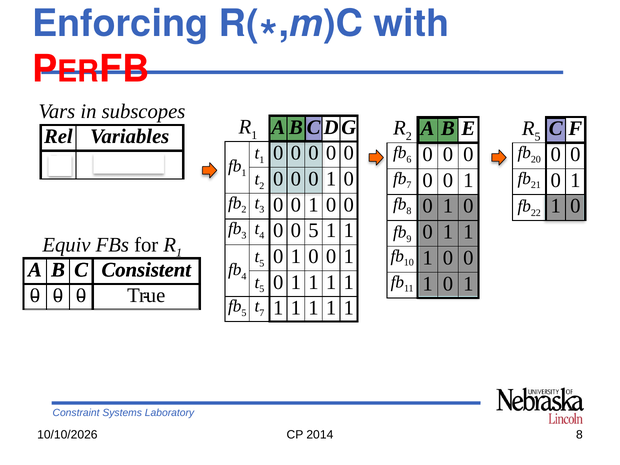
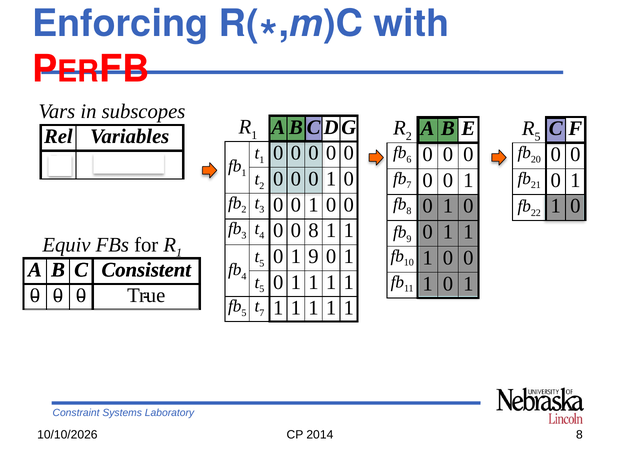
0 5: 5 -> 8
0 at (314, 256): 0 -> 9
